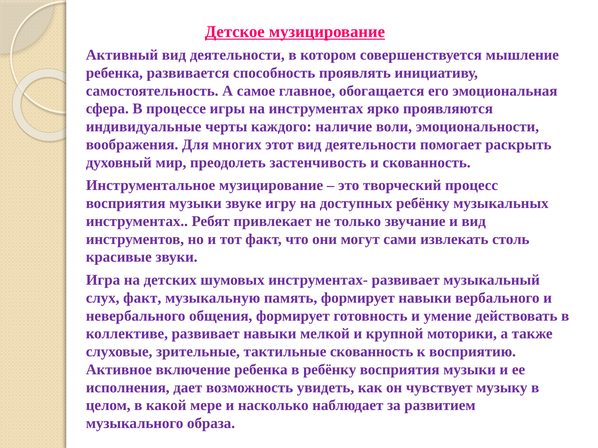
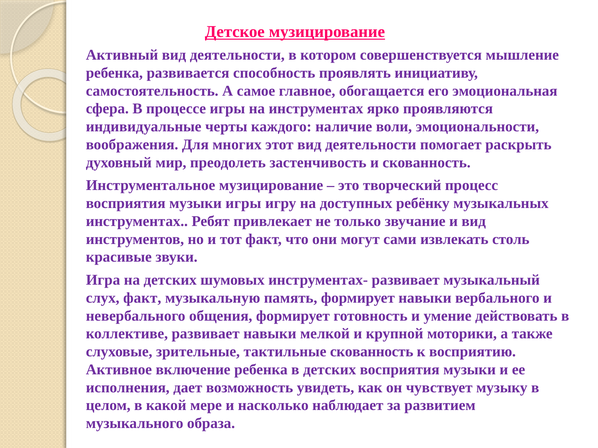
музыки звуке: звуке -> игры
в ребёнку: ребёнку -> детских
